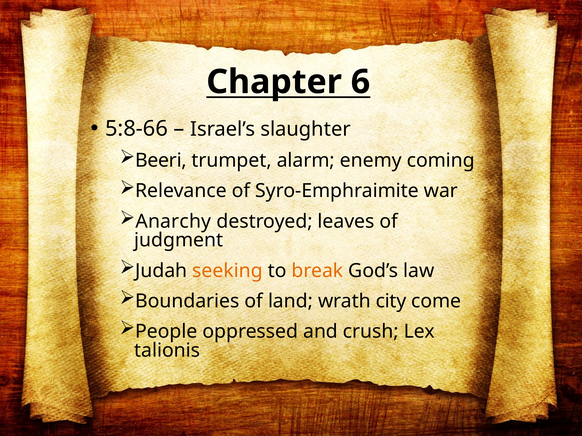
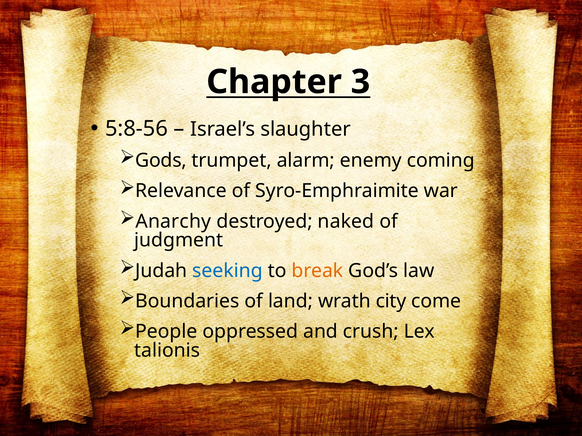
6: 6 -> 3
5:8-66: 5:8-66 -> 5:8-56
Beeri: Beeri -> Gods
leaves: leaves -> naked
seeking colour: orange -> blue
